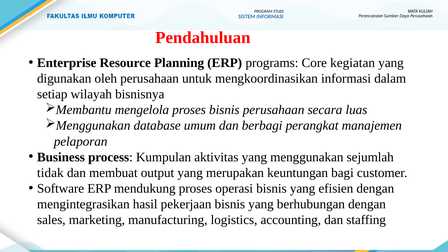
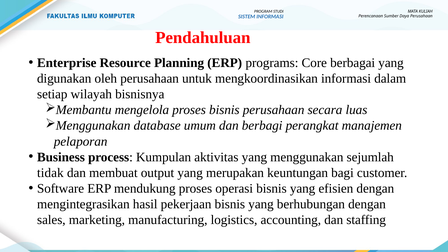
kegiatan: kegiatan -> berbagai
